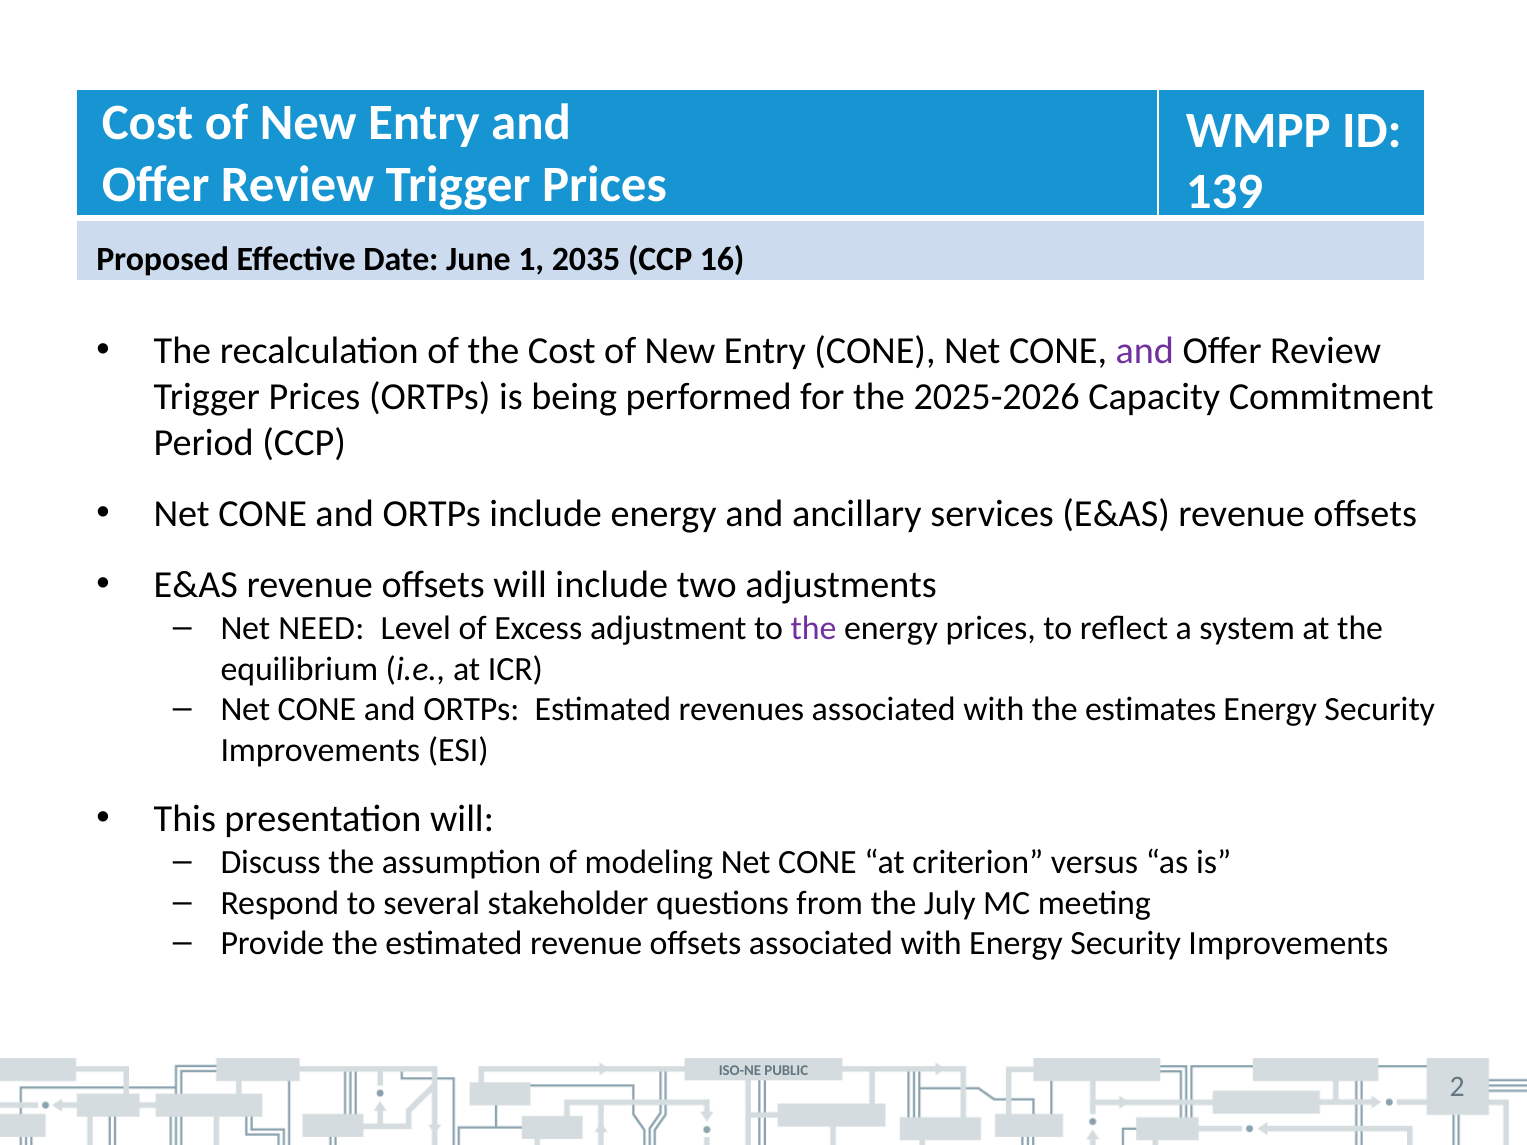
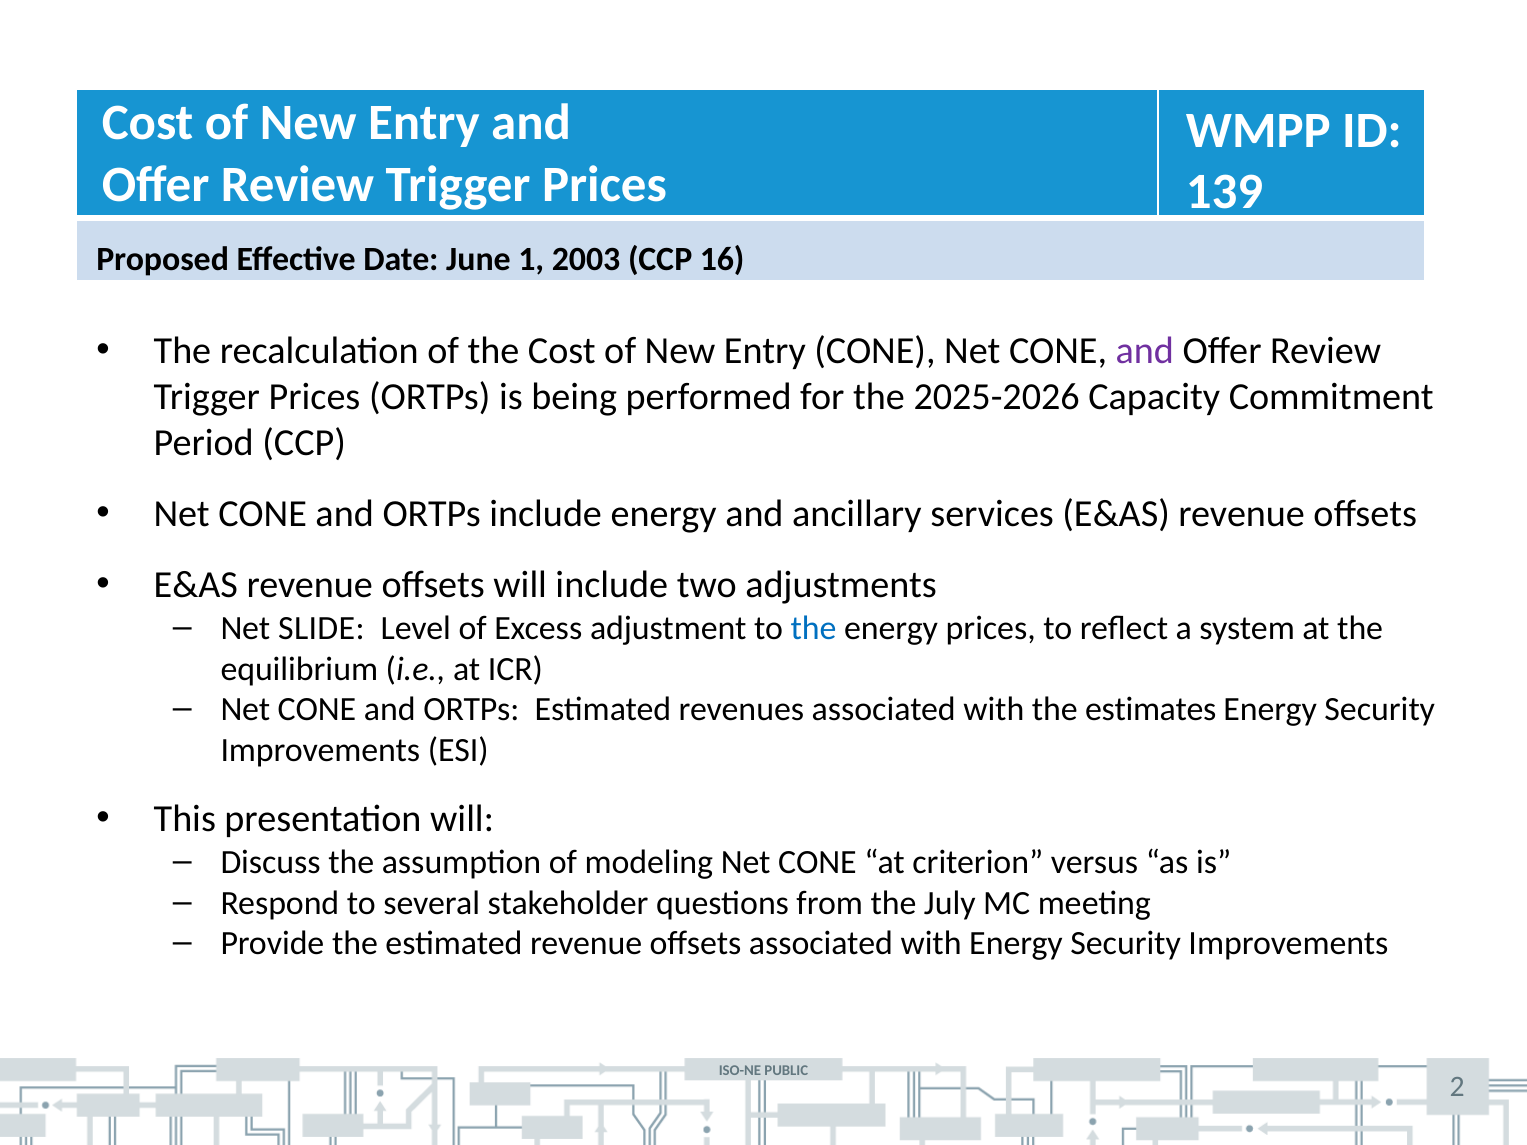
2035: 2035 -> 2003
NEED: NEED -> SLIDE
the at (814, 628) colour: purple -> blue
